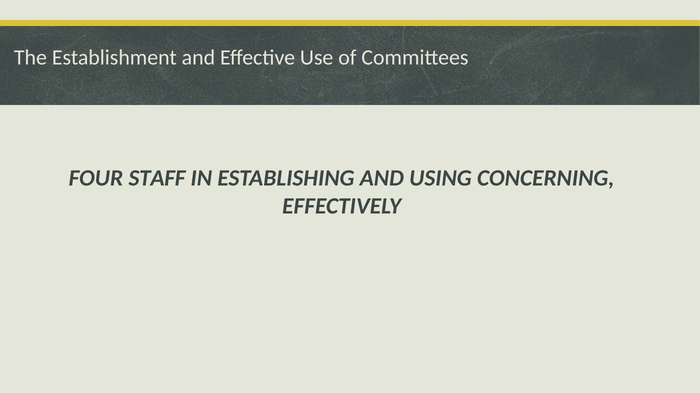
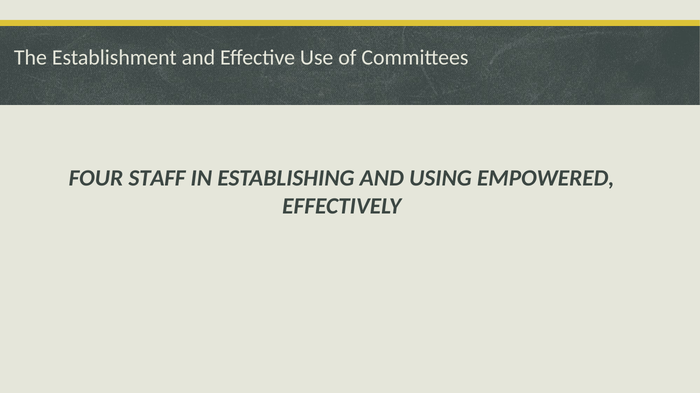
CONCERNING: CONCERNING -> EMPOWERED
